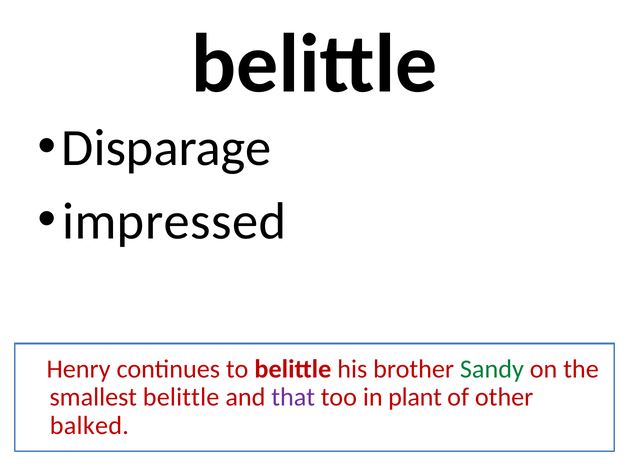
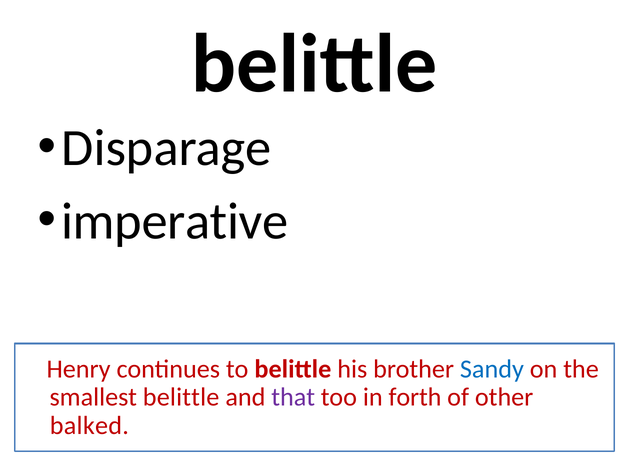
impressed: impressed -> imperative
Sandy colour: green -> blue
plant: plant -> forth
